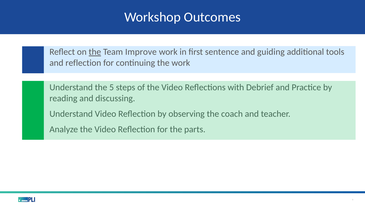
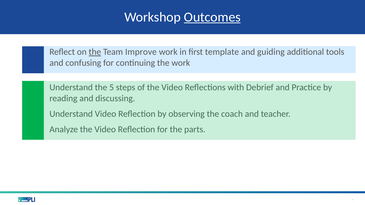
Outcomes underline: none -> present
sentence: sentence -> template
and reflection: reflection -> confusing
